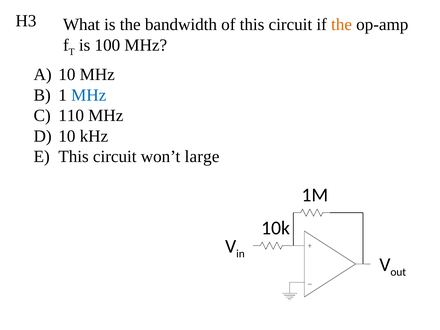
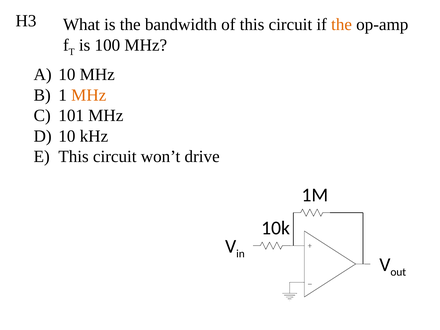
MHz at (89, 95) colour: blue -> orange
110: 110 -> 101
large: large -> drive
